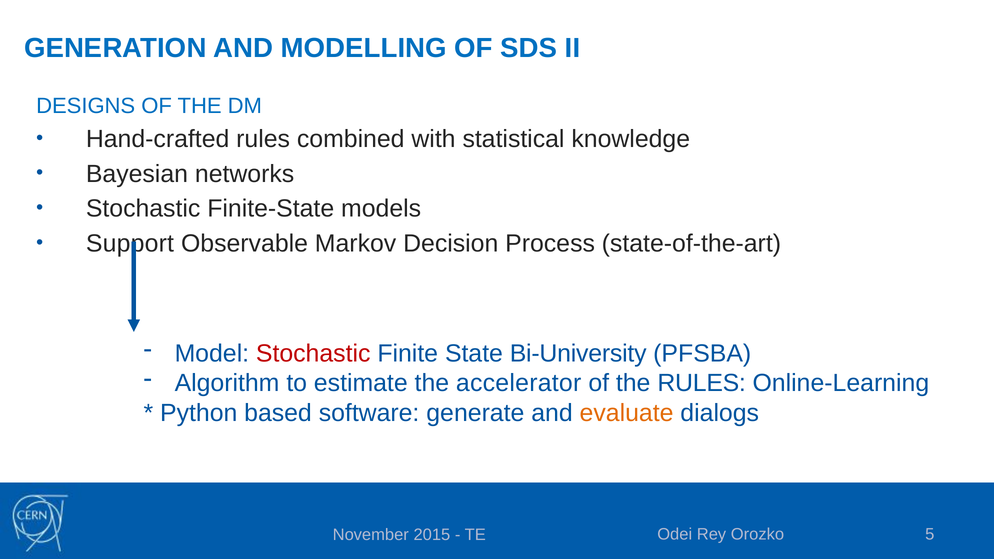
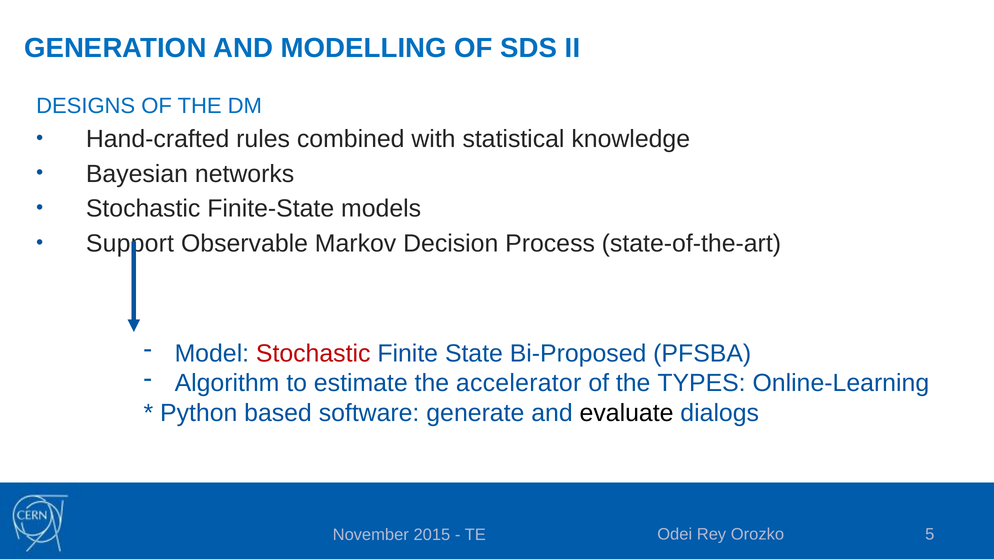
Bi-University: Bi-University -> Bi-Proposed
the RULES: RULES -> TYPES
evaluate colour: orange -> black
